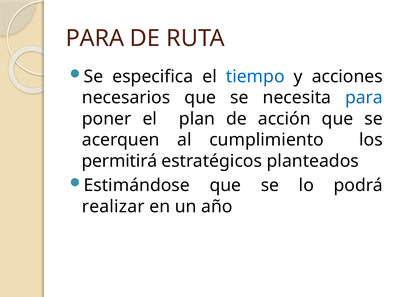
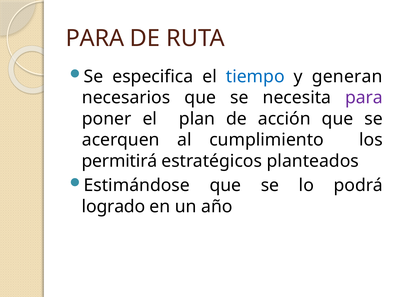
acciones: acciones -> generan
para at (364, 98) colour: blue -> purple
realizar: realizar -> logrado
